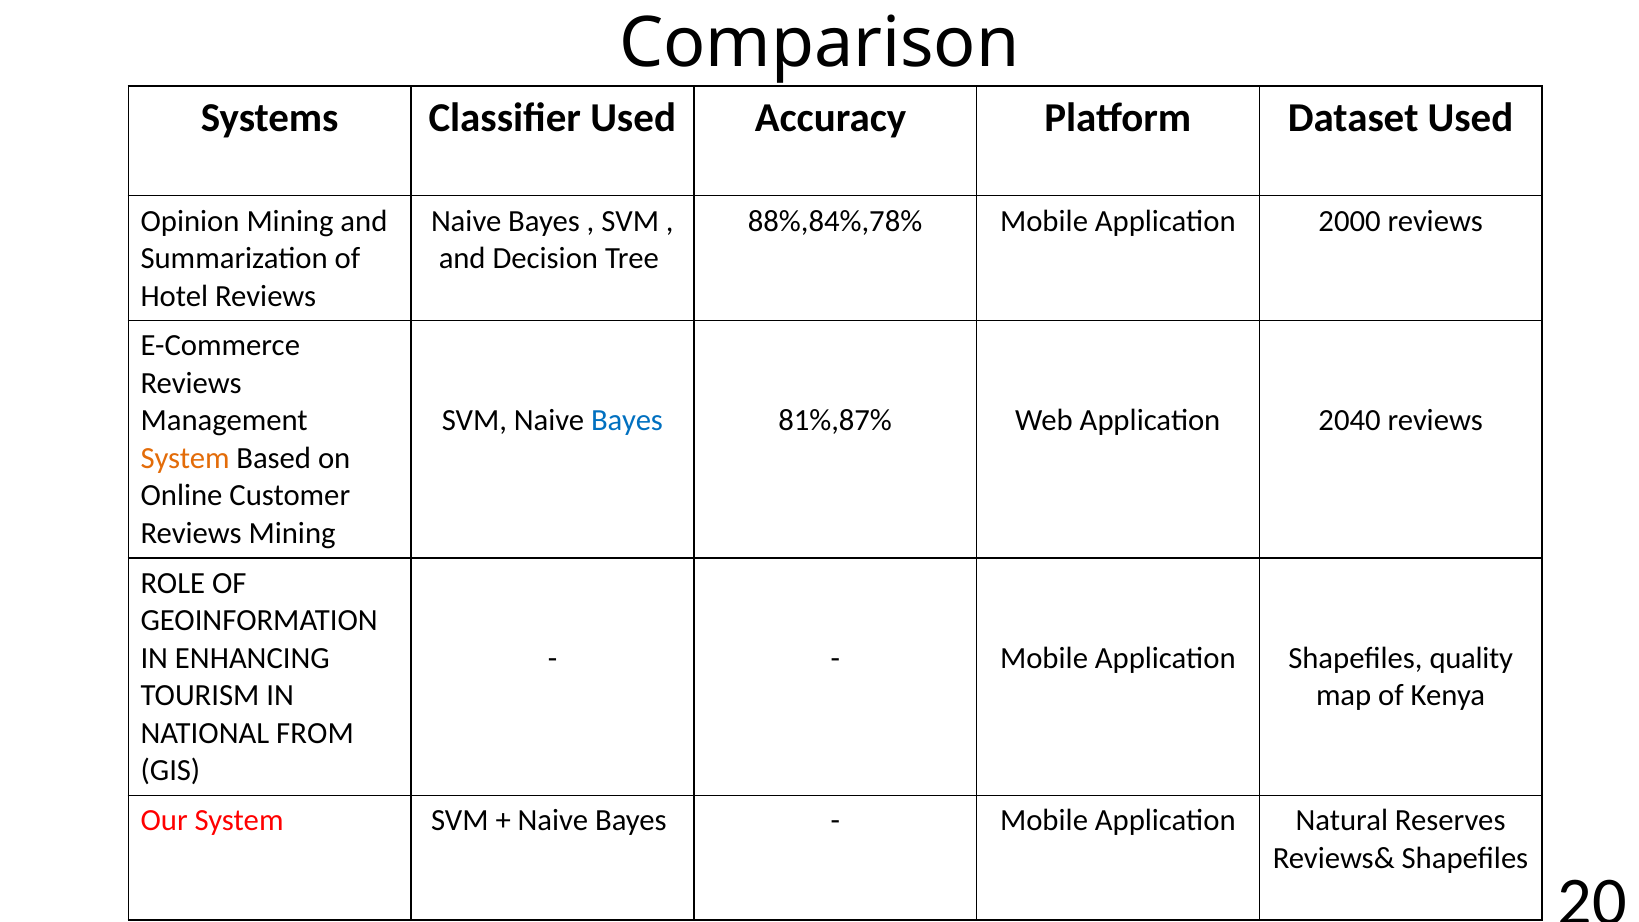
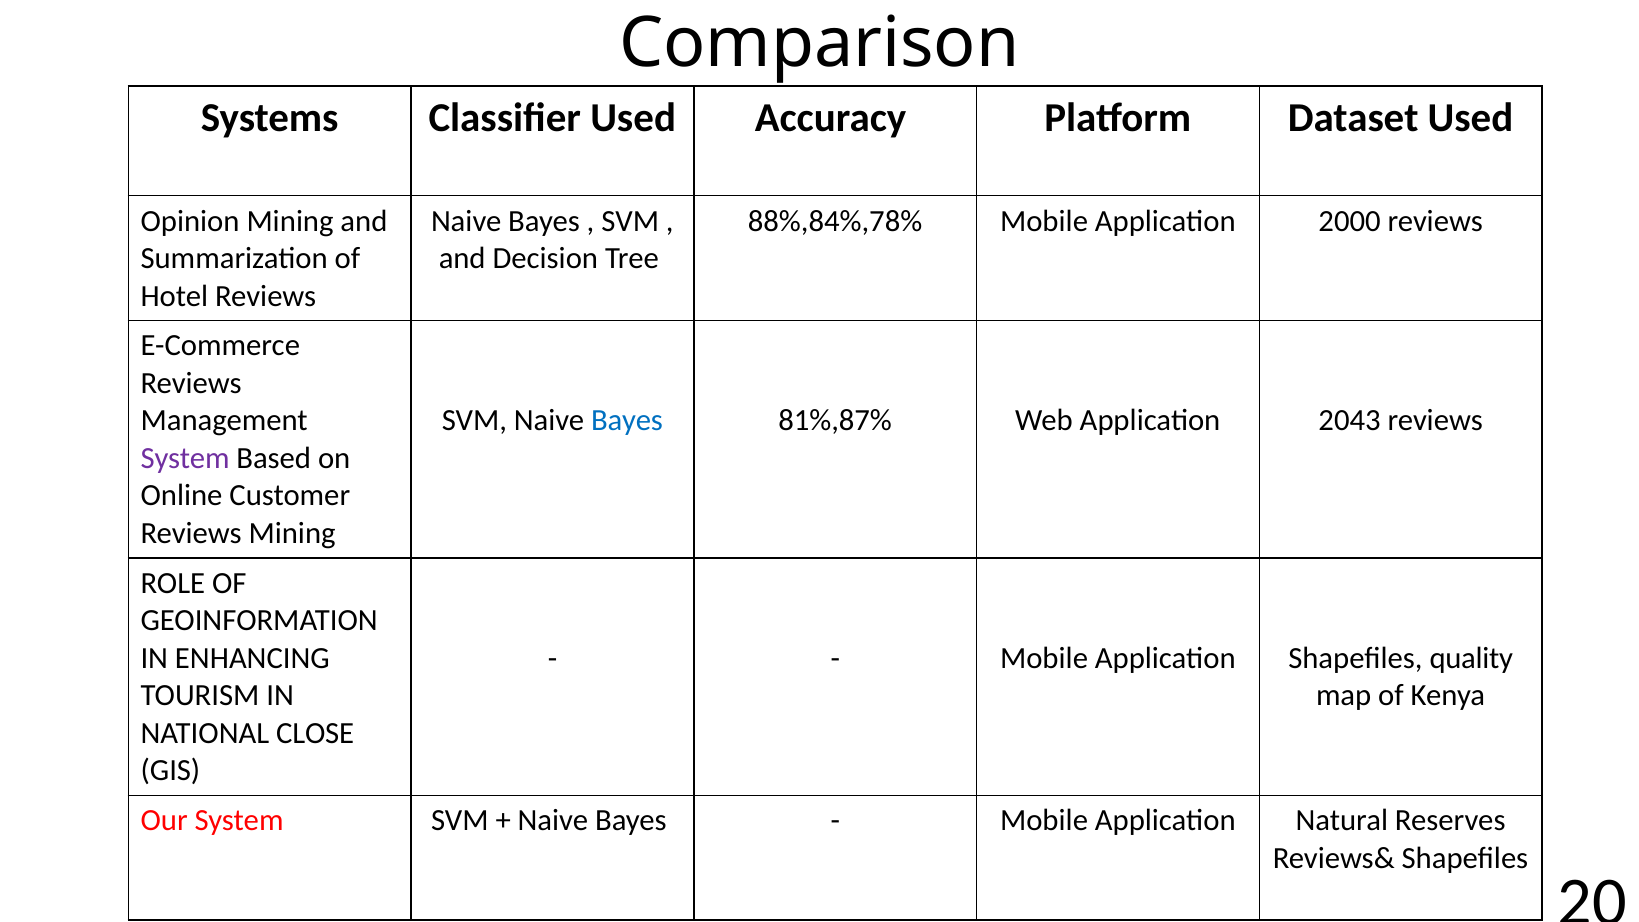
2040: 2040 -> 2043
System at (185, 458) colour: orange -> purple
FROM: FROM -> CLOSE
